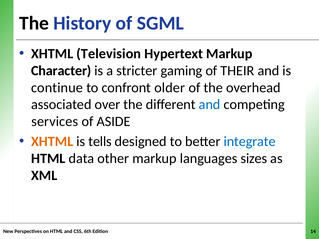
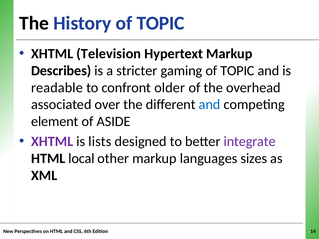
History of SGML: SGML -> TOPIC
Character: Character -> Describes
THEIR at (237, 71): THEIR -> TOPIC
continue: continue -> readable
services: services -> element
XHTML at (52, 142) colour: orange -> purple
tells: tells -> lists
integrate colour: blue -> purple
data: data -> local
